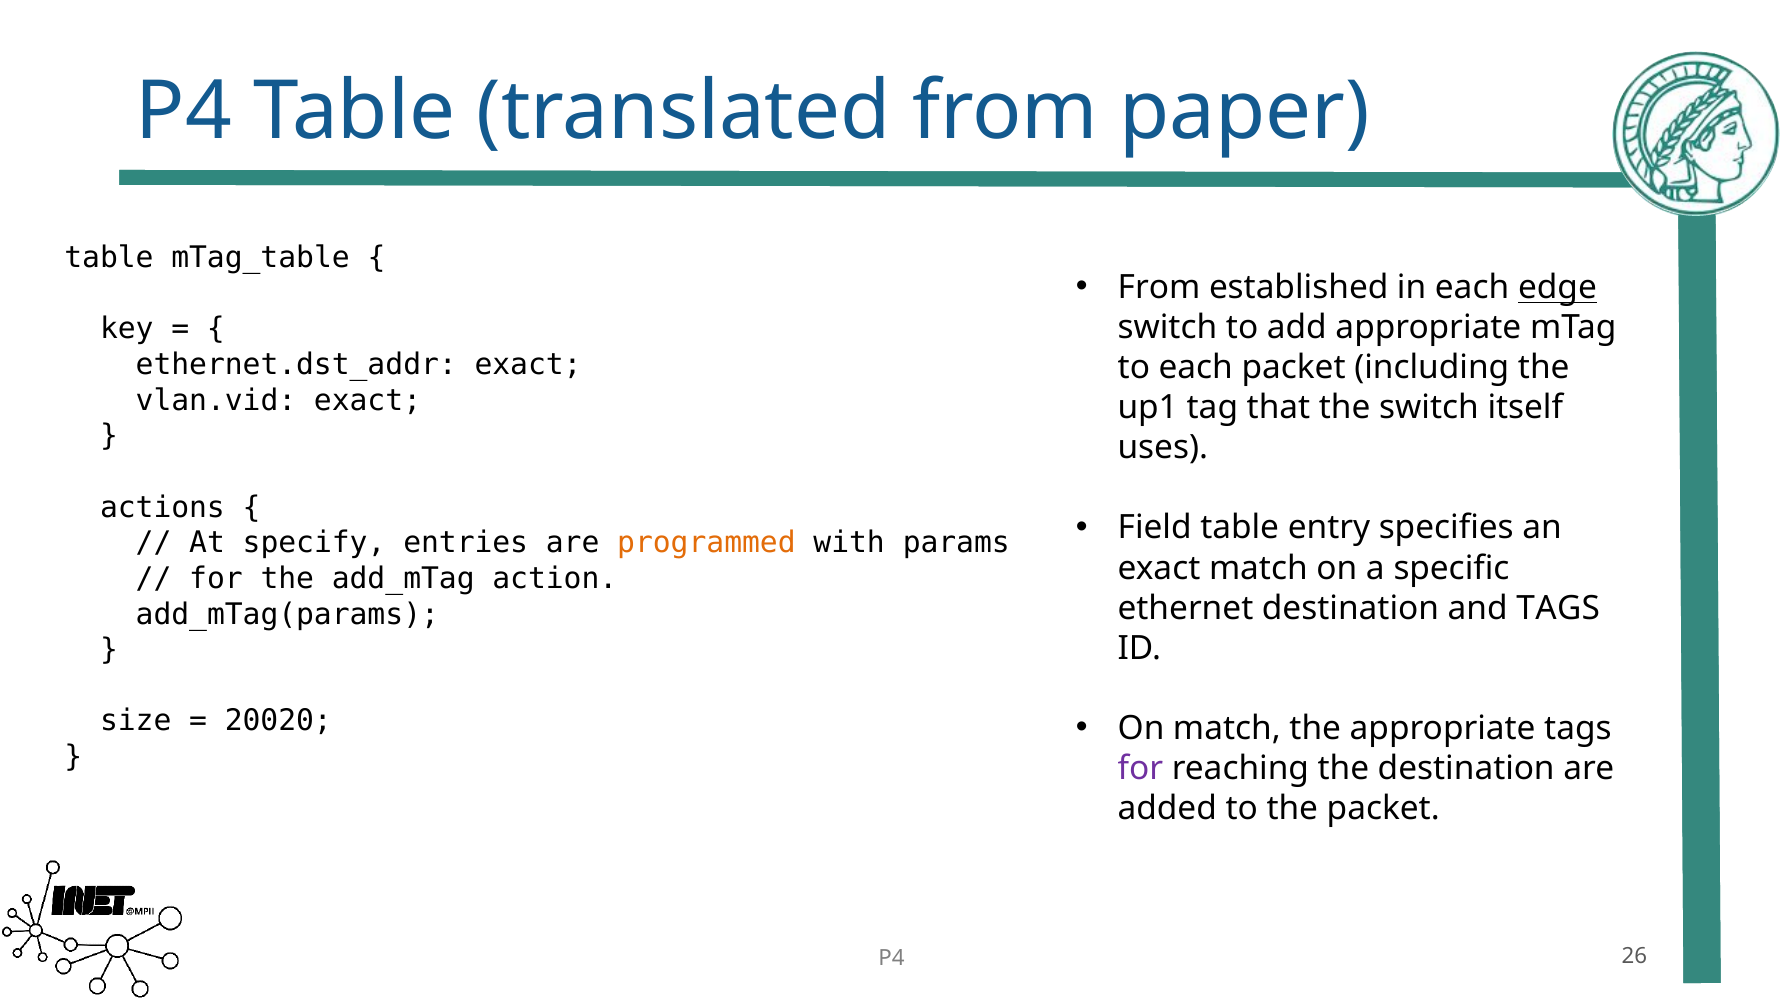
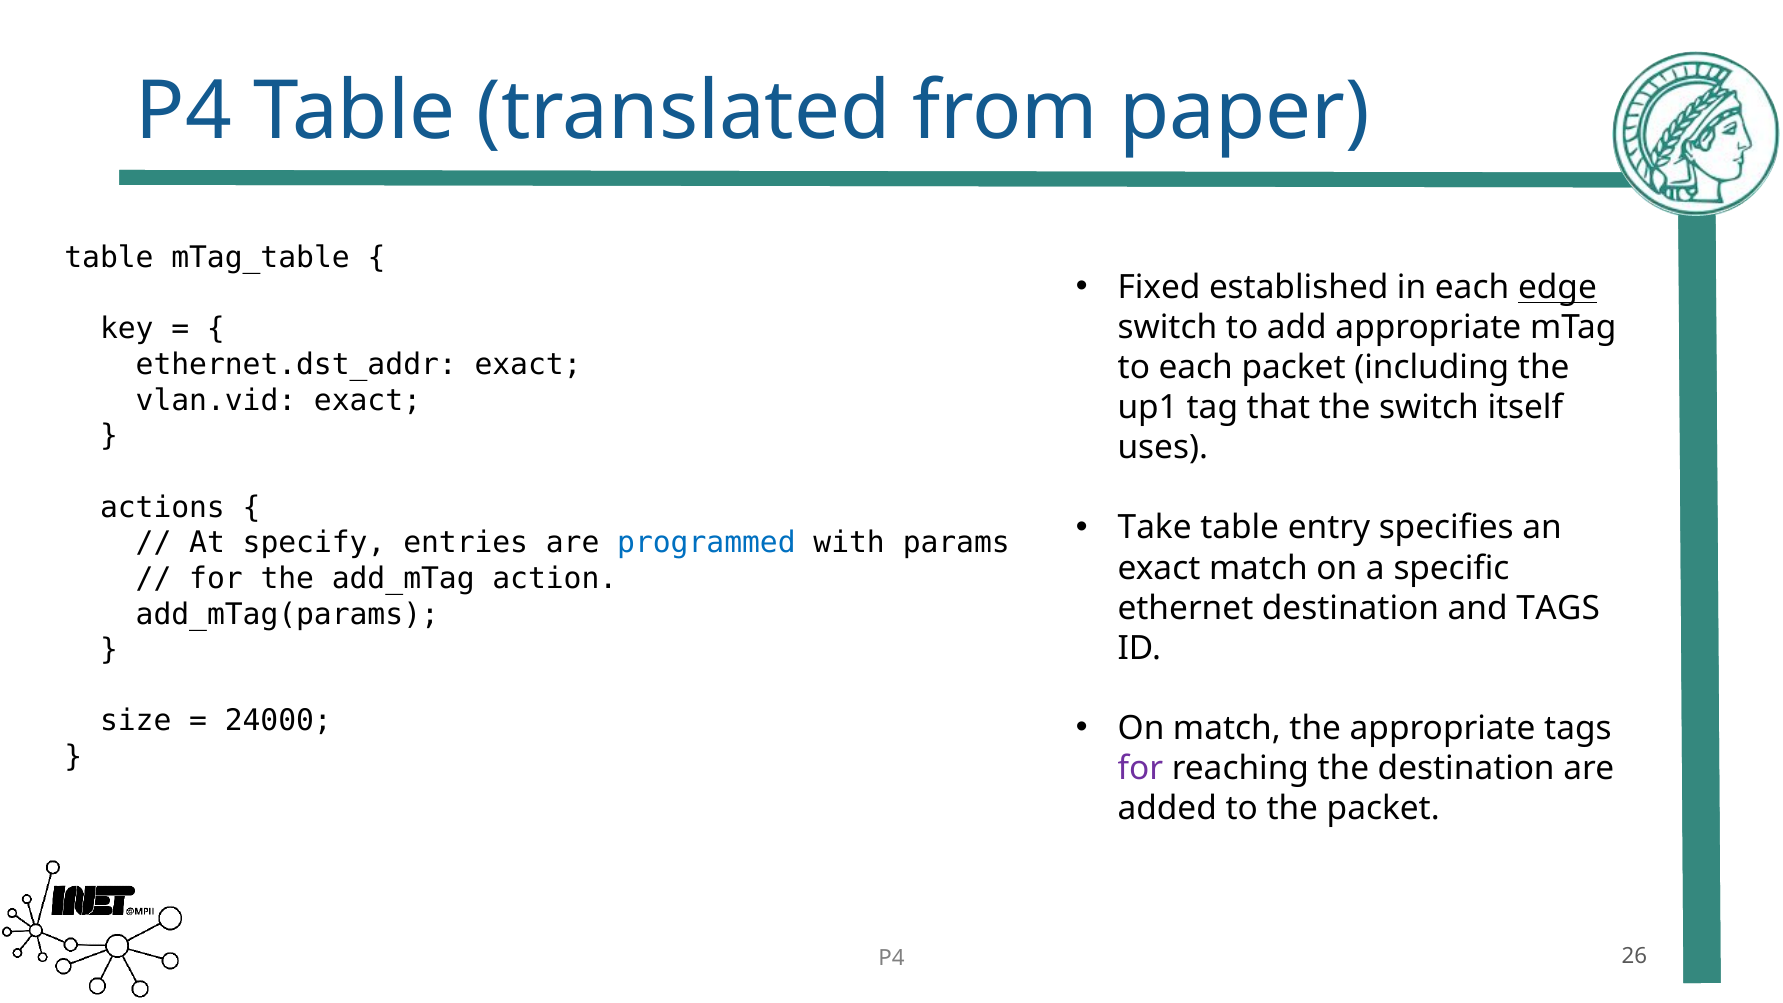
From at (1159, 287): From -> Fixed
Field: Field -> Take
programmed colour: orange -> blue
20020: 20020 -> 24000
